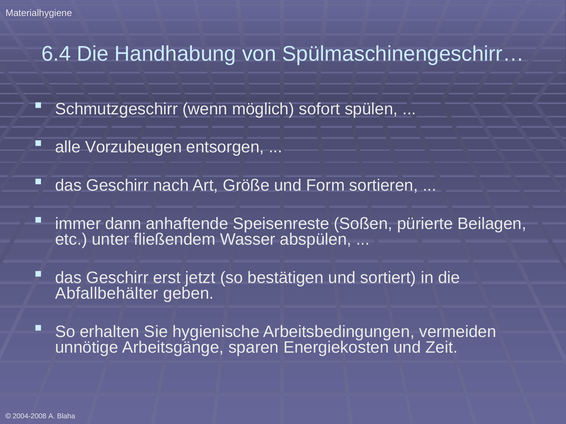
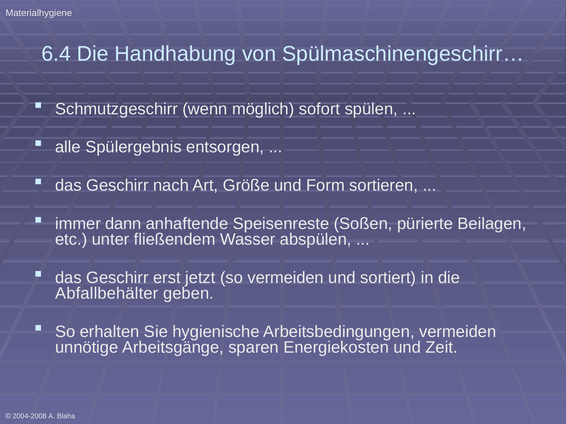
Vorzubeugen: Vorzubeugen -> Spülergebnis
so bestätigen: bestätigen -> vermeiden
